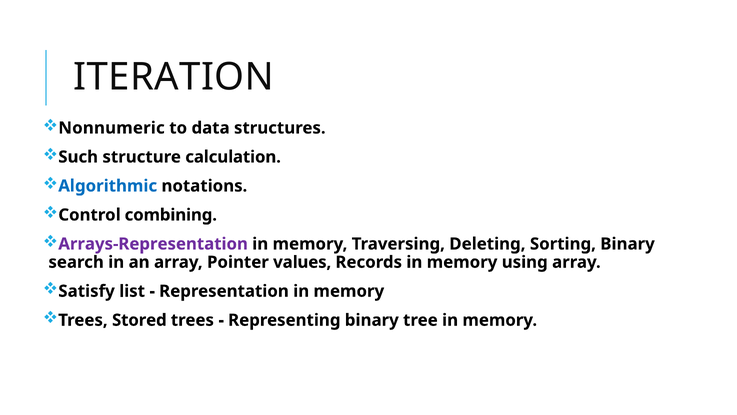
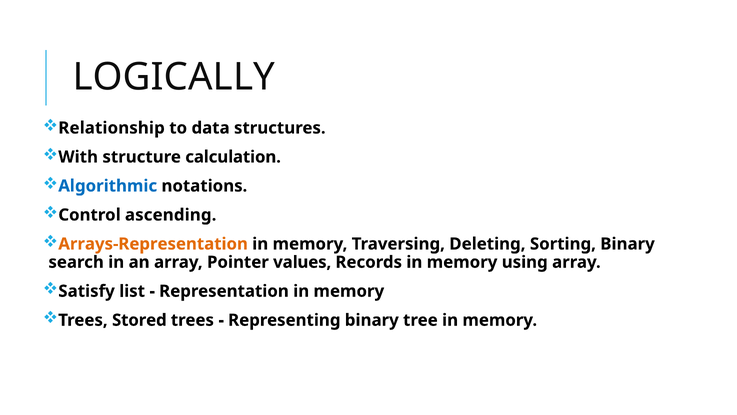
ITERATION: ITERATION -> LOGICALLY
Nonnumeric: Nonnumeric -> Relationship
Such: Such -> With
combining: combining -> ascending
Arrays-Representation colour: purple -> orange
